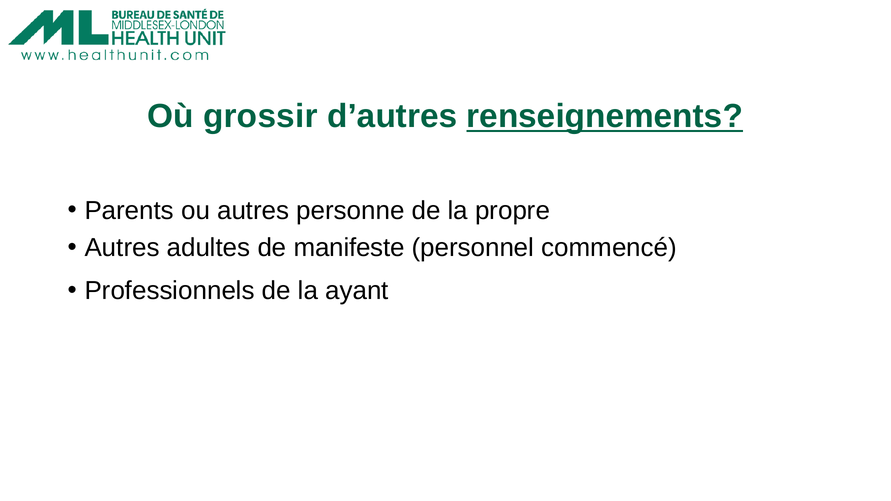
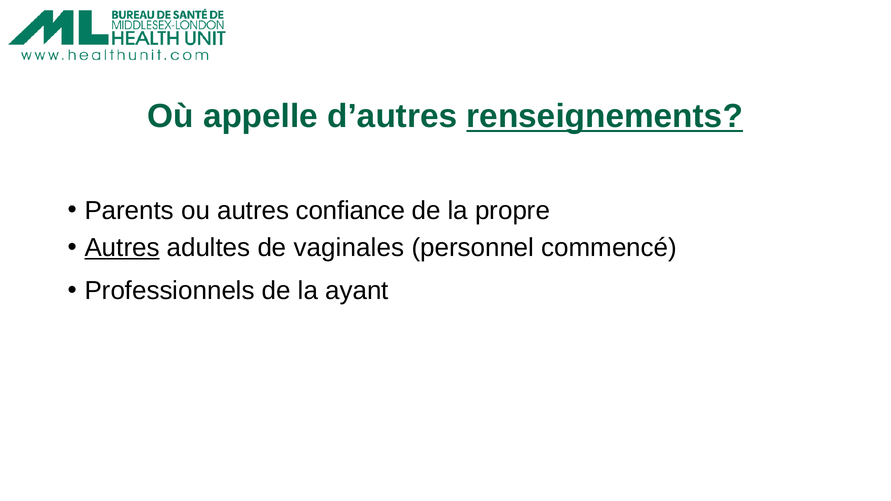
grossir: grossir -> appelle
personne: personne -> confiance
Autres at (122, 248) underline: none -> present
manifeste: manifeste -> vaginales
